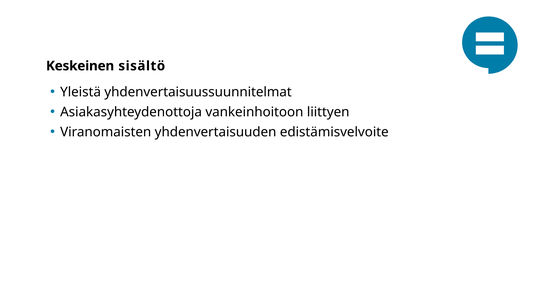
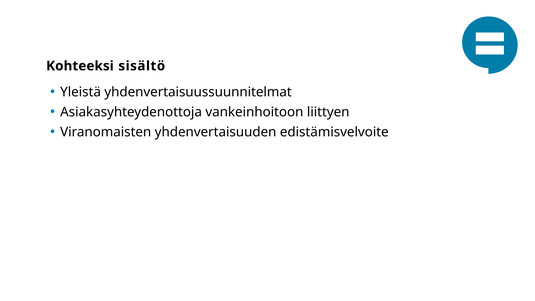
Keskeinen: Keskeinen -> Kohteeksi
